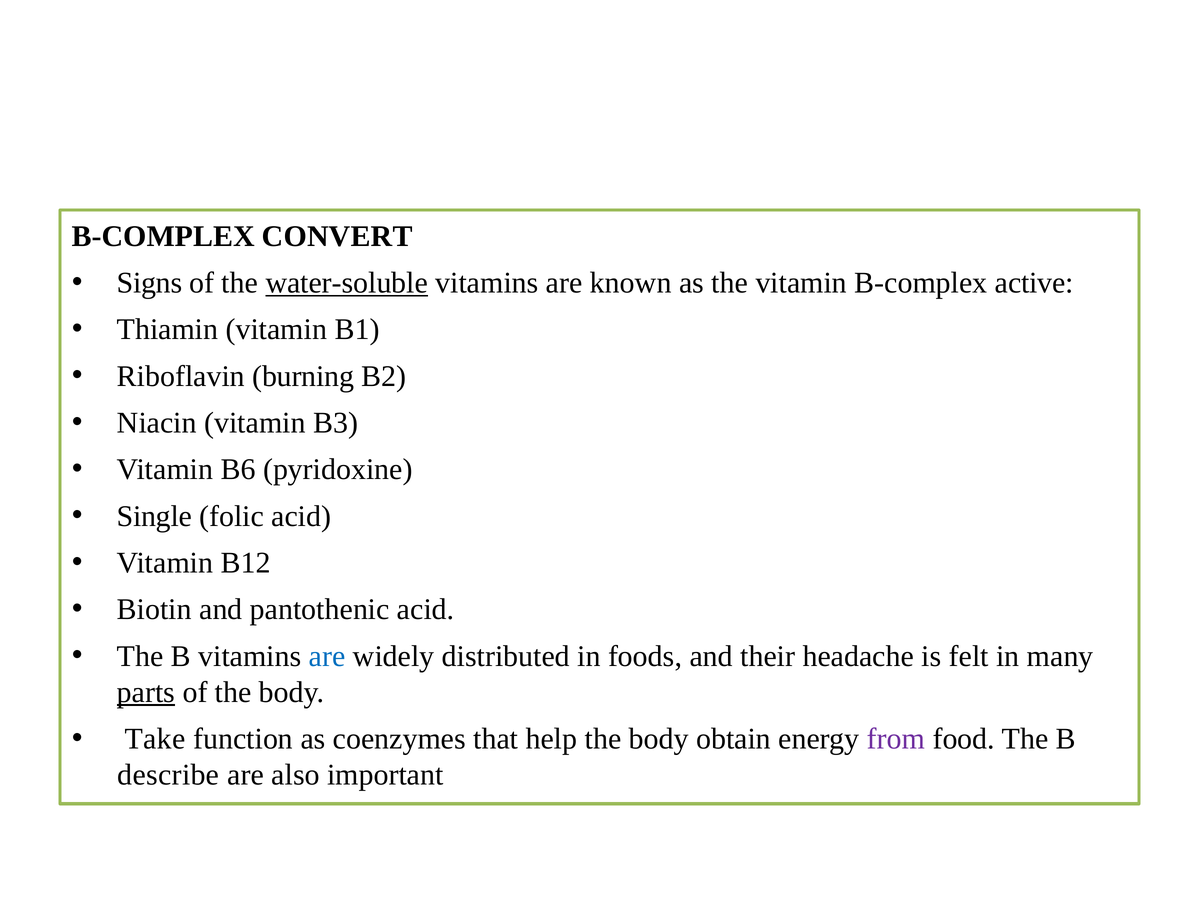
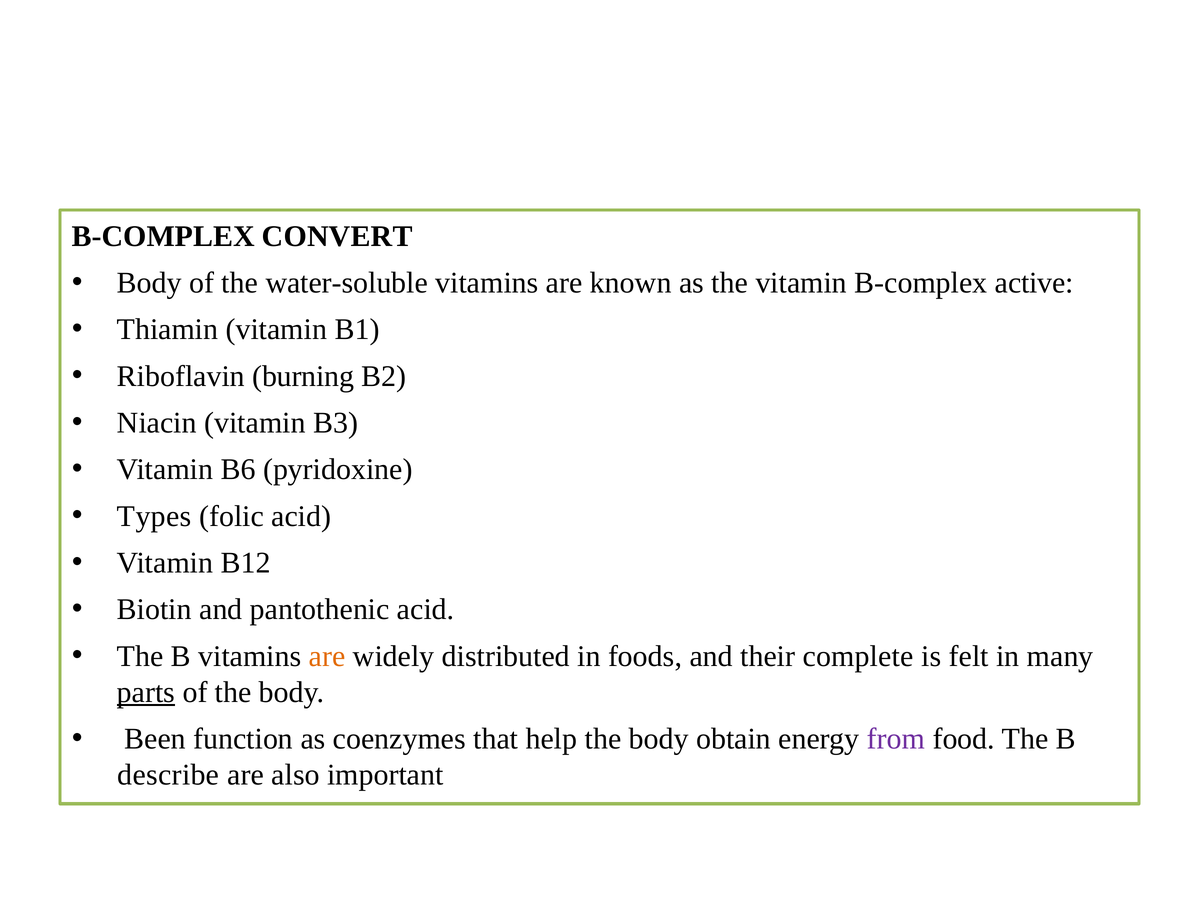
Signs at (149, 283): Signs -> Body
water-soluble underline: present -> none
Single: Single -> Types
are at (327, 656) colour: blue -> orange
headache: headache -> complete
Take: Take -> Been
